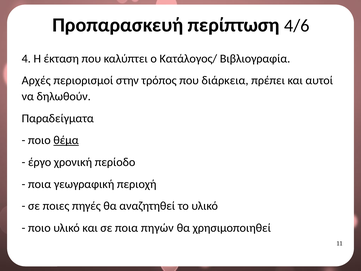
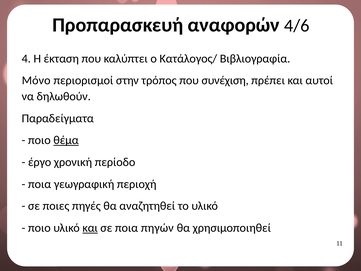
περίπτωση: περίπτωση -> αναφορών
Αρχές: Αρχές -> Μόνο
διάρκεια: διάρκεια -> συνέχιση
και at (90, 228) underline: none -> present
